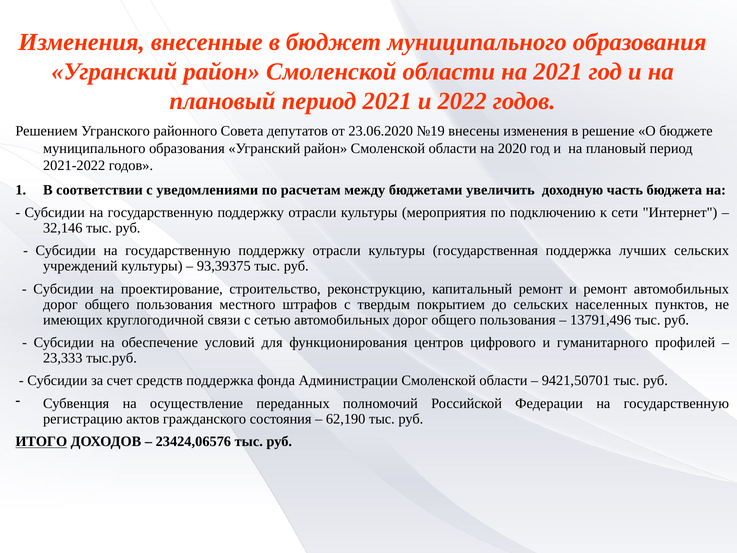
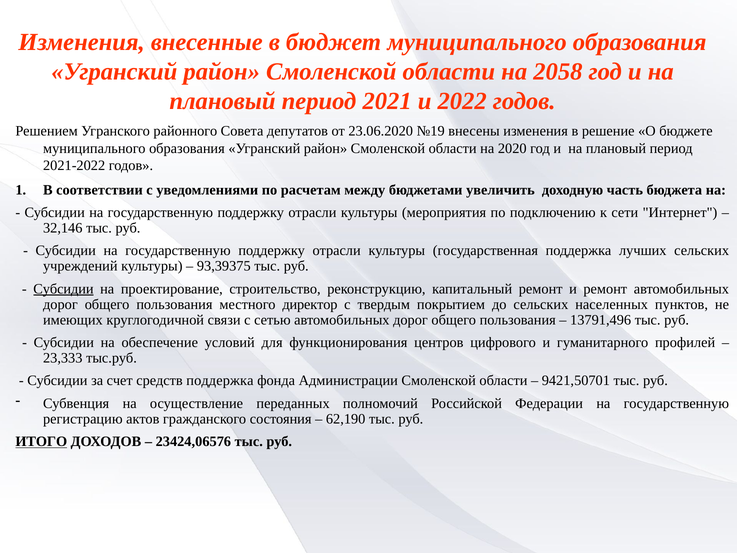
на 2021: 2021 -> 2058
Субсидии at (63, 289) underline: none -> present
штрафов: штрафов -> директор
